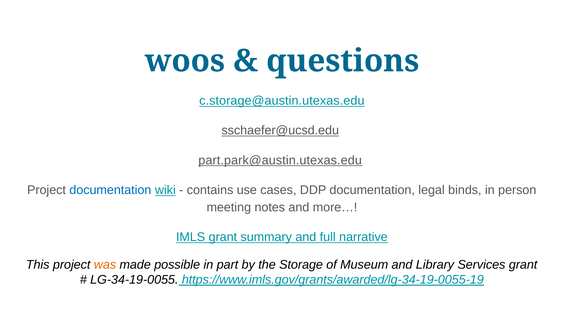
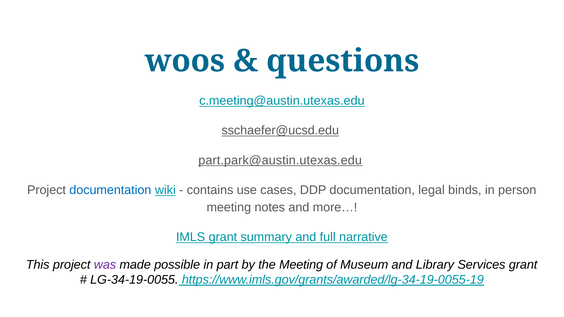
c.storage@austin.utexas.edu: c.storage@austin.utexas.edu -> c.meeting@austin.utexas.edu
was colour: orange -> purple
the Storage: Storage -> Meeting
